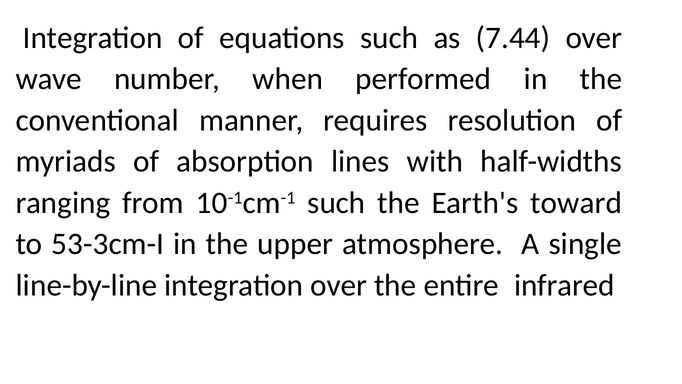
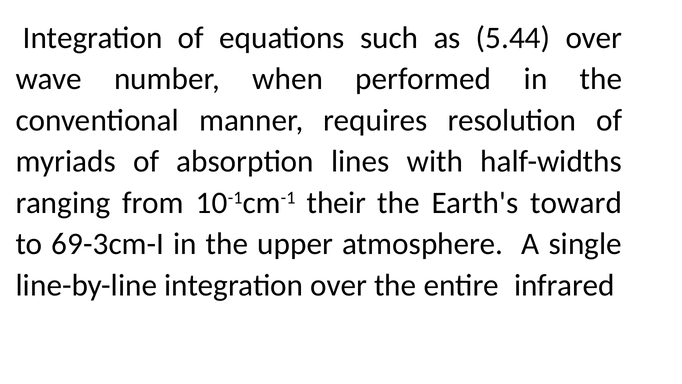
7.44: 7.44 -> 5.44
10-1cm-1 such: such -> their
53-3cm-I: 53-3cm-I -> 69-3cm-I
